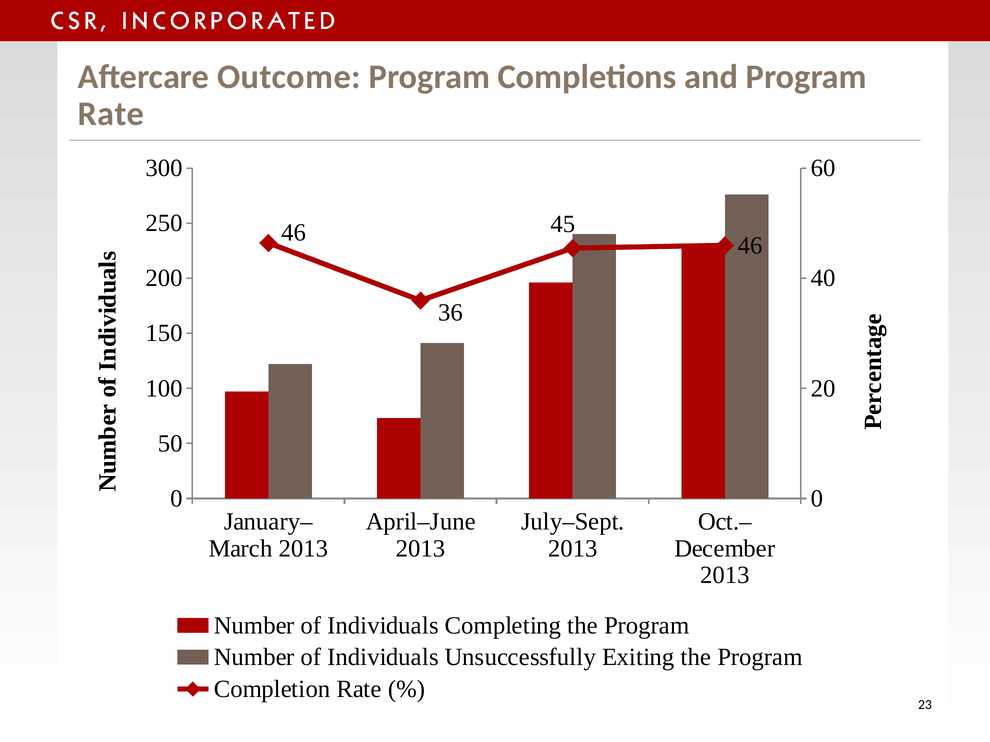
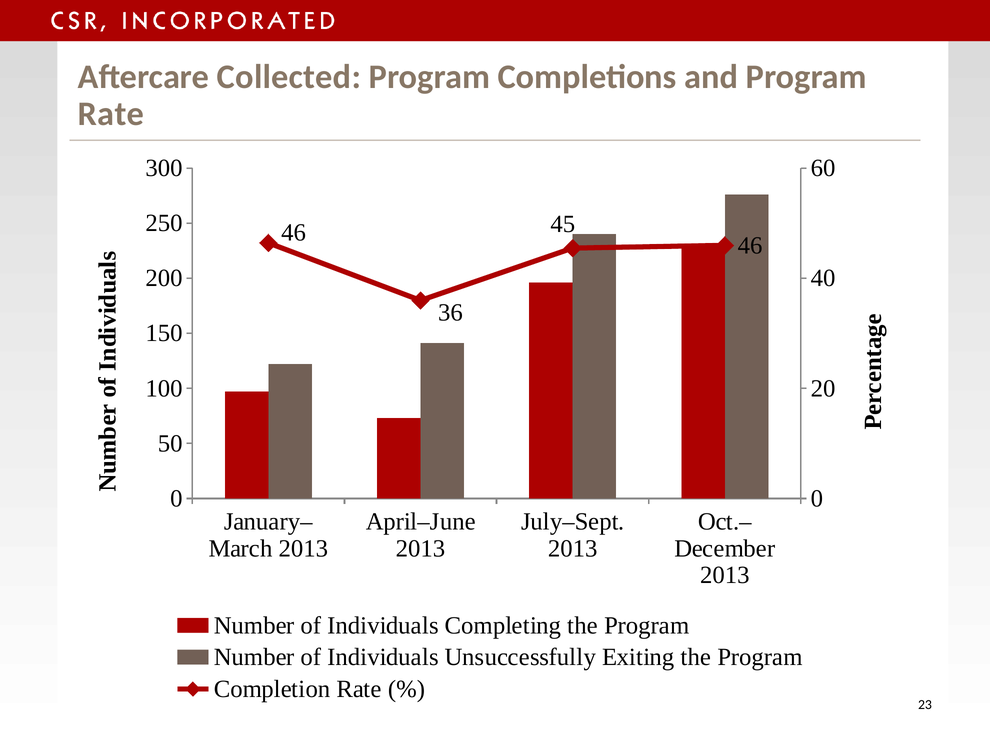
Outcome: Outcome -> Collected
